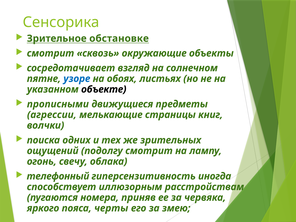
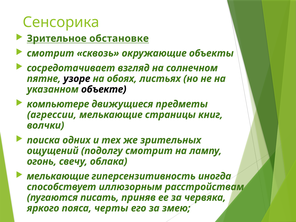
узоре colour: blue -> black
прописными: прописными -> компьютере
телефонный at (58, 176): телефонный -> мелькающие
номера: номера -> писать
